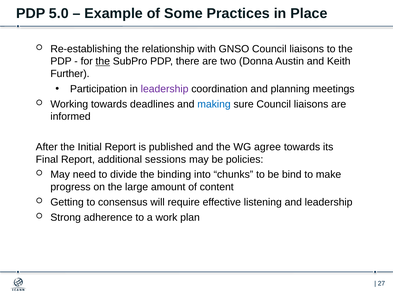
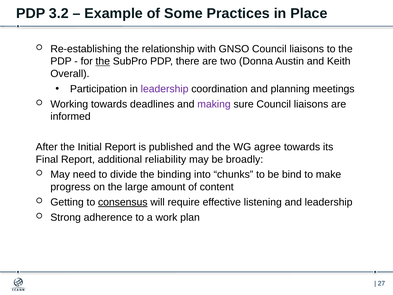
5.0: 5.0 -> 3.2
Further: Further -> Overall
making colour: blue -> purple
sessions: sessions -> reliability
policies: policies -> broadly
consensus underline: none -> present
